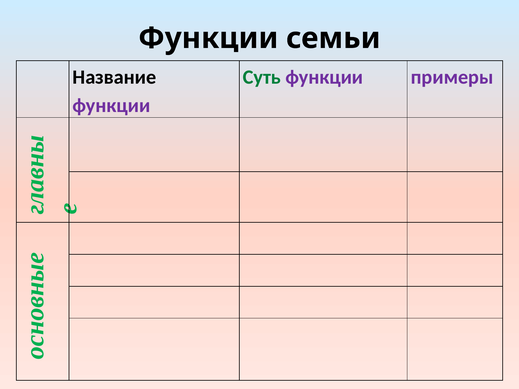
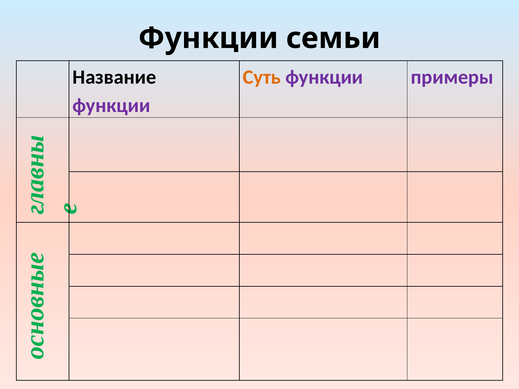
Суть colour: green -> orange
